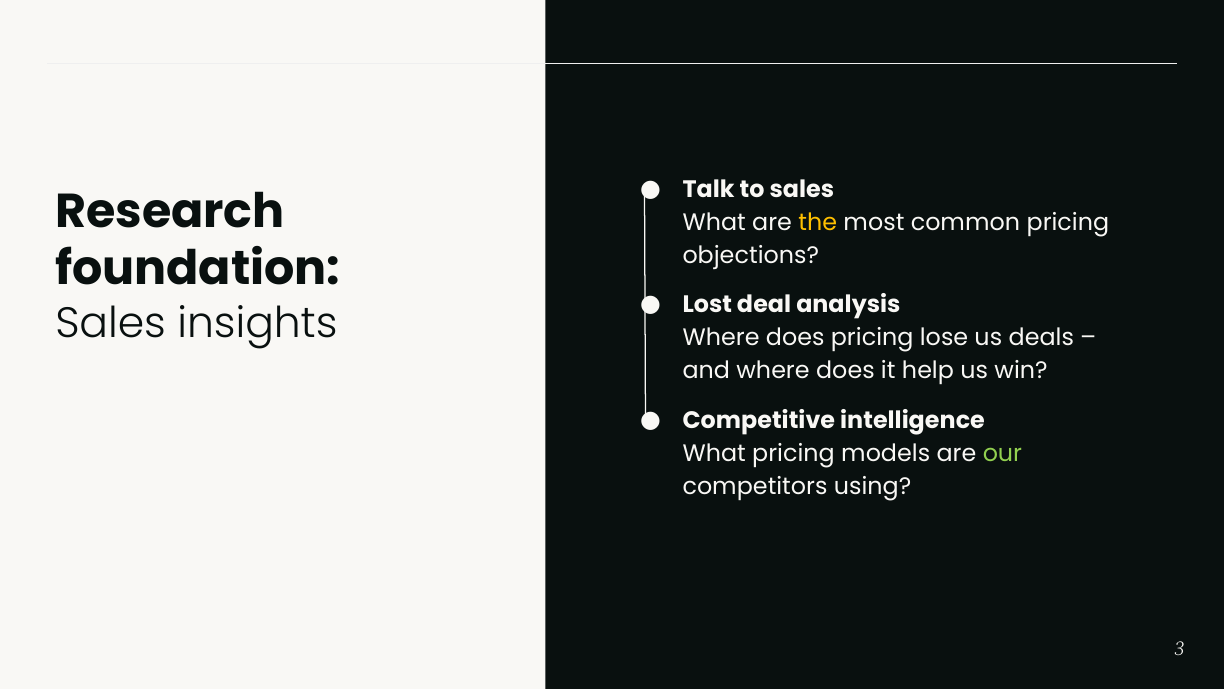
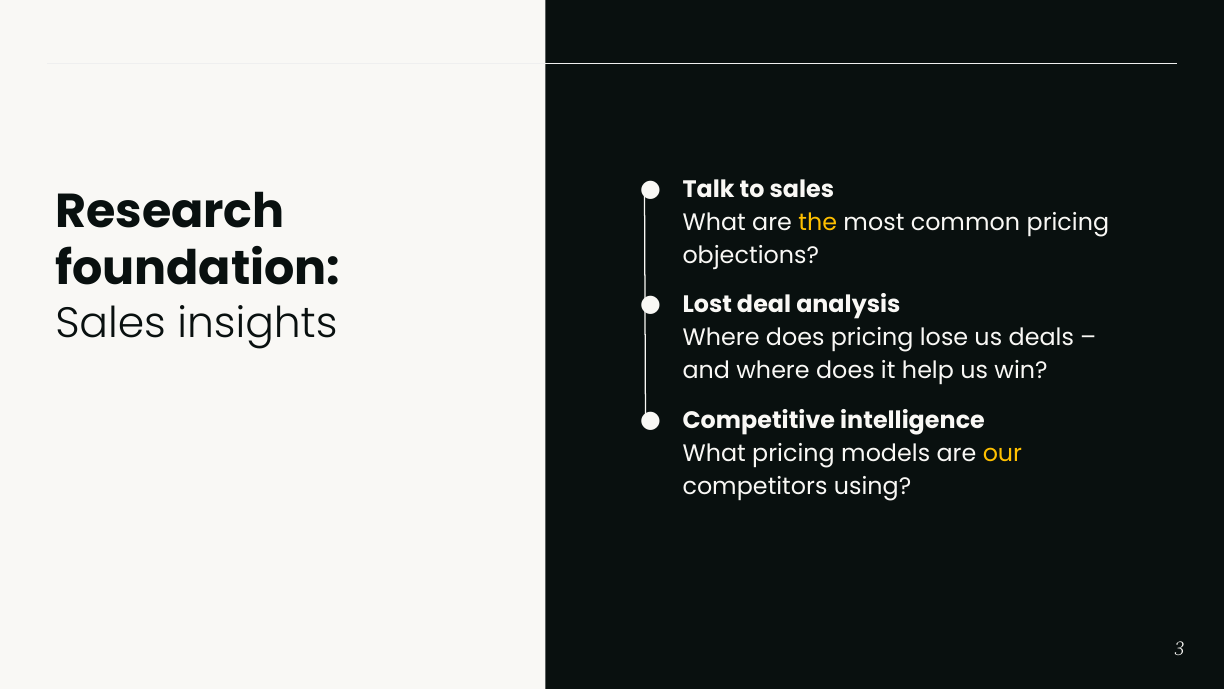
our colour: light green -> yellow
